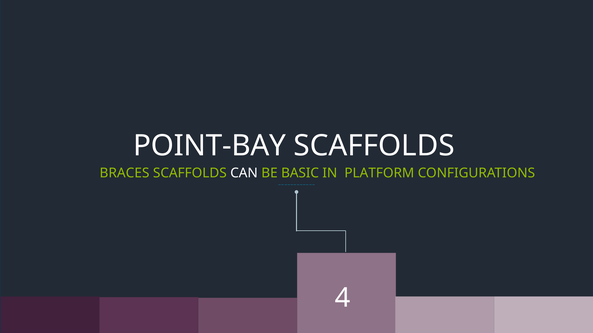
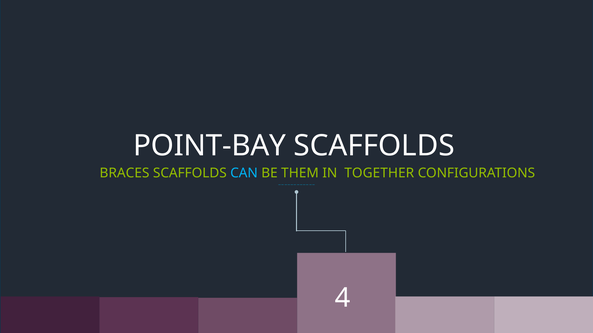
CAN colour: white -> light blue
BASIC: BASIC -> THEM
PLATFORM: PLATFORM -> TOGETHER
